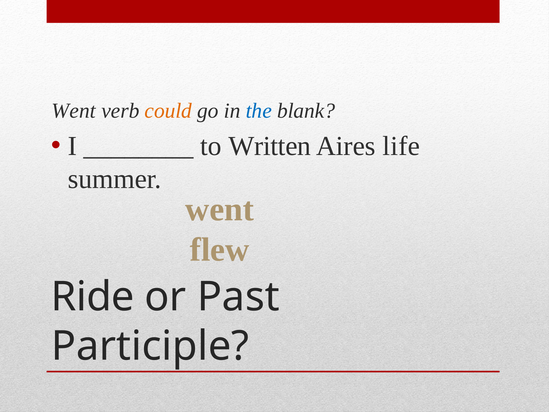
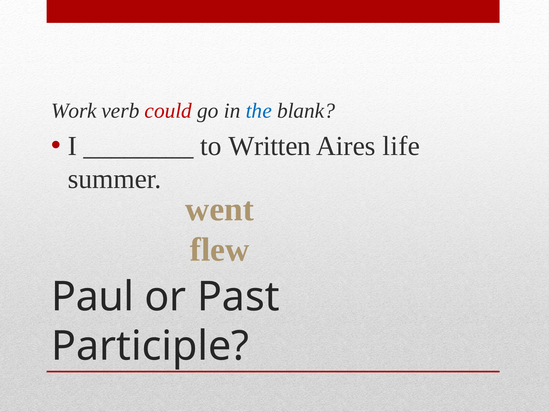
Went at (74, 111): Went -> Work
could colour: orange -> red
Ride: Ride -> Paul
